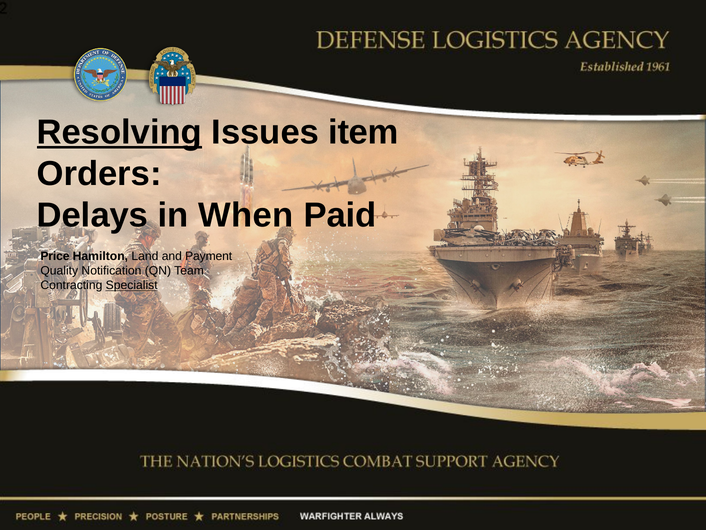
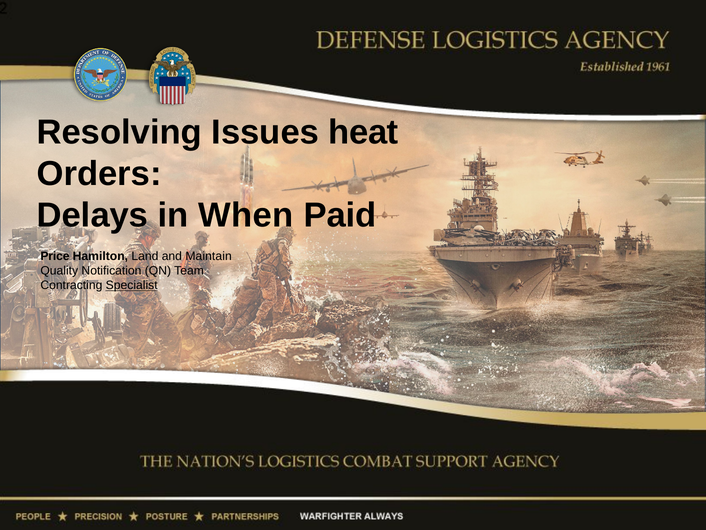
Resolving underline: present -> none
item: item -> heat
Payment: Payment -> Maintain
